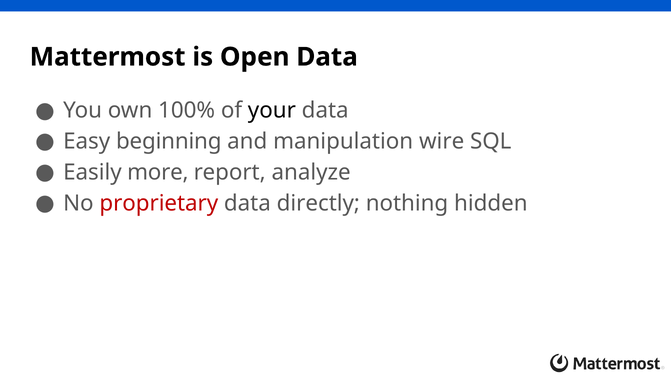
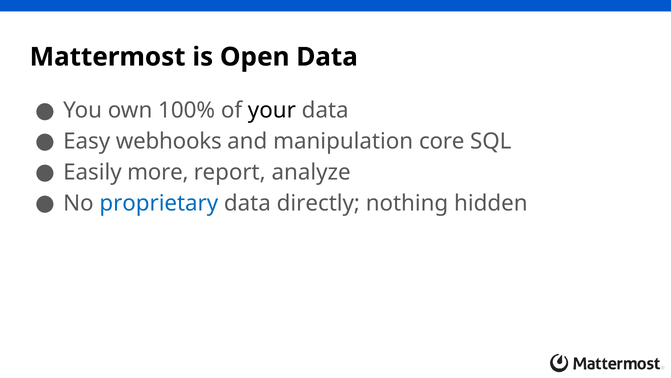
beginning: beginning -> webhooks
wire: wire -> core
proprietary colour: red -> blue
